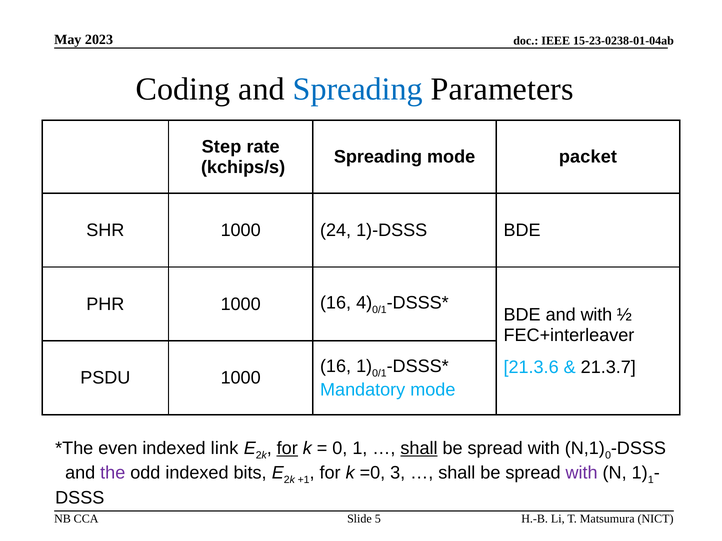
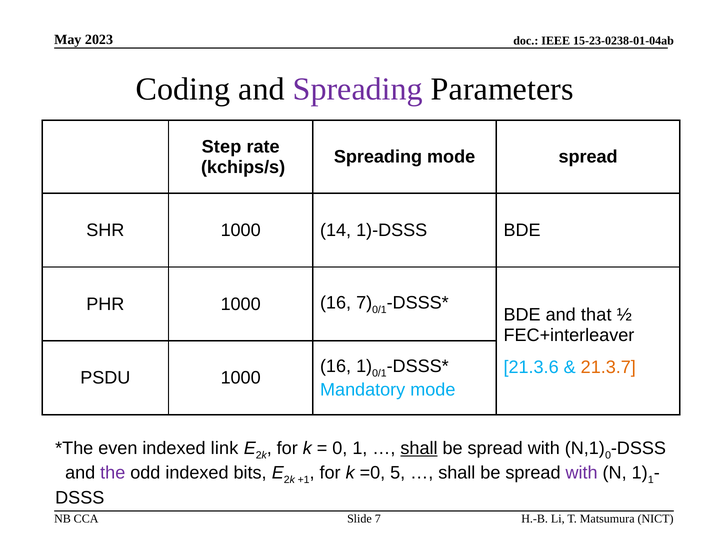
Spreading at (358, 89) colour: blue -> purple
mode packet: packet -> spread
24: 24 -> 14
16 4: 4 -> 7
and with: with -> that
21.3.7 colour: black -> orange
for at (287, 449) underline: present -> none
3: 3 -> 5
Slide 5: 5 -> 7
